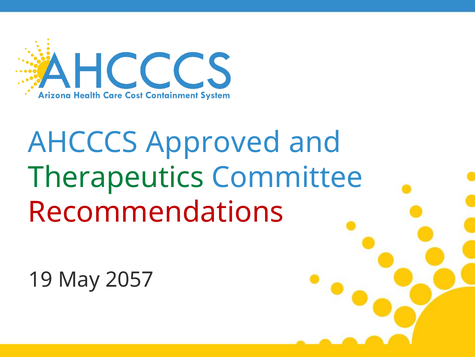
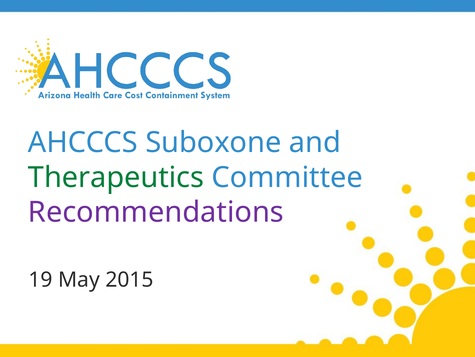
Approved: Approved -> Suboxone
Recommendations colour: red -> purple
2057: 2057 -> 2015
